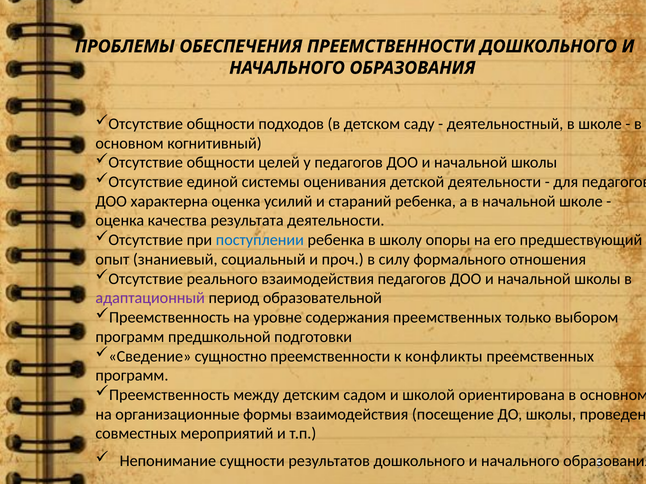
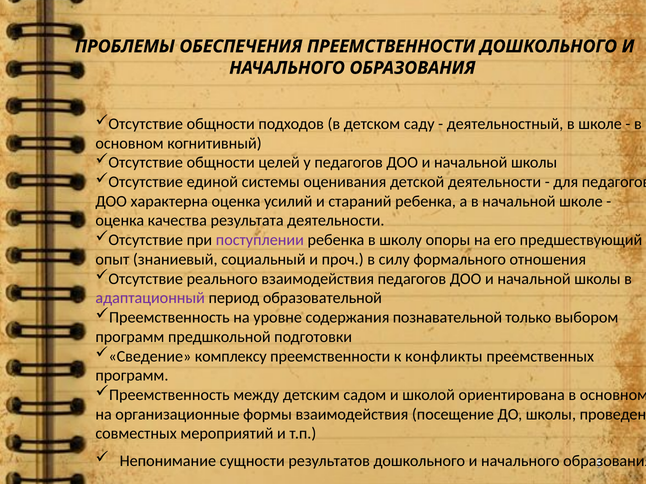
поступлении colour: blue -> purple
содержания преемственных: преемственных -> познавательной
сущностно: сущностно -> комплексу
